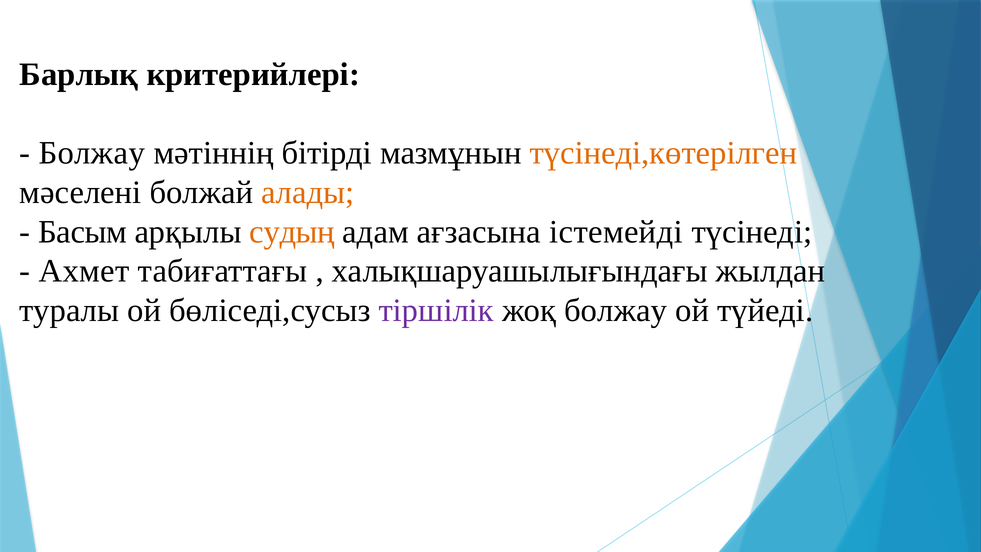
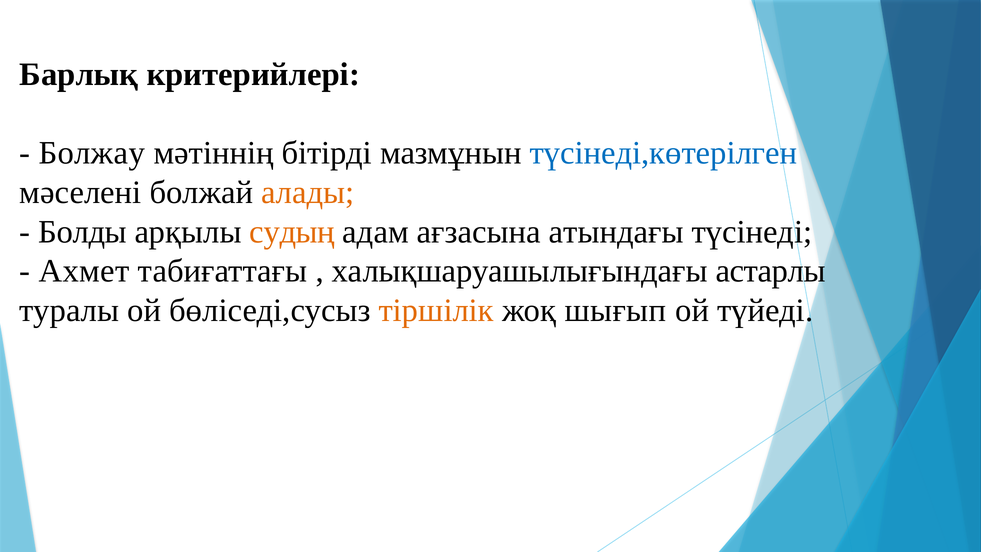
түсінеді,көтерілген colour: orange -> blue
Басым: Басым -> Болды
істемейді: істемейді -> атындағы
жылдан: жылдан -> астарлы
тіршілік colour: purple -> orange
жоқ болжау: болжау -> шығып
